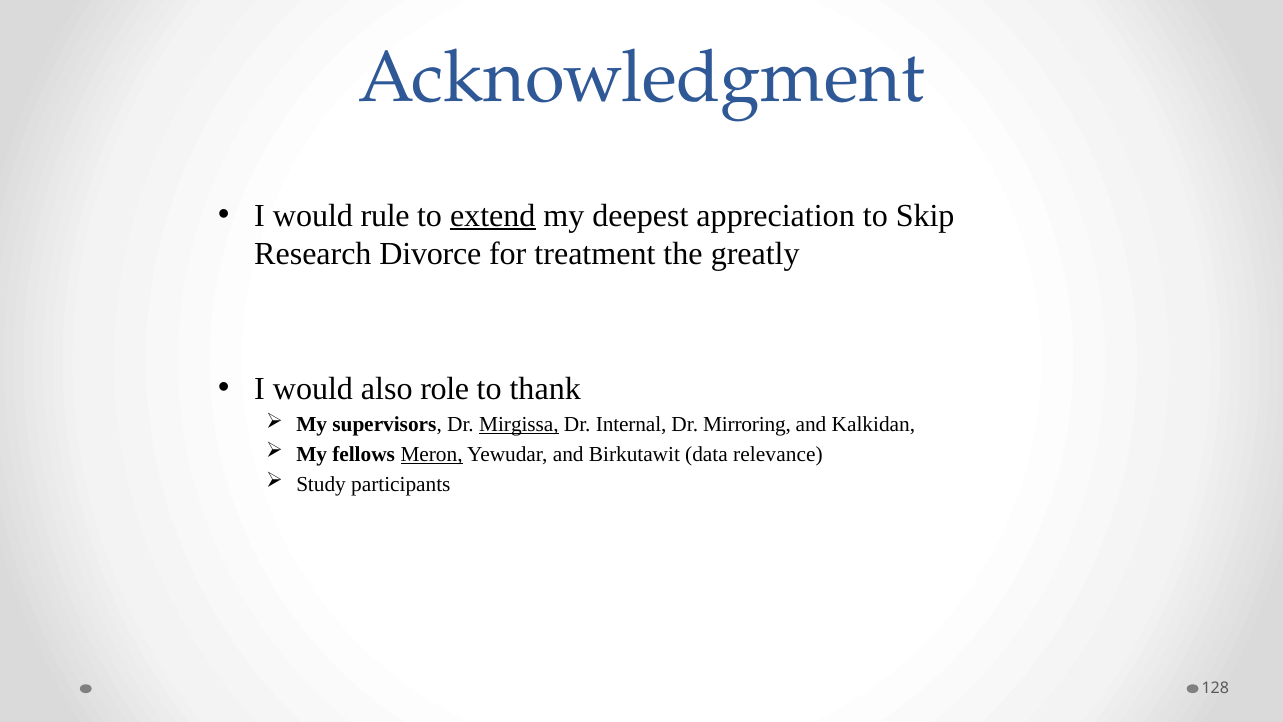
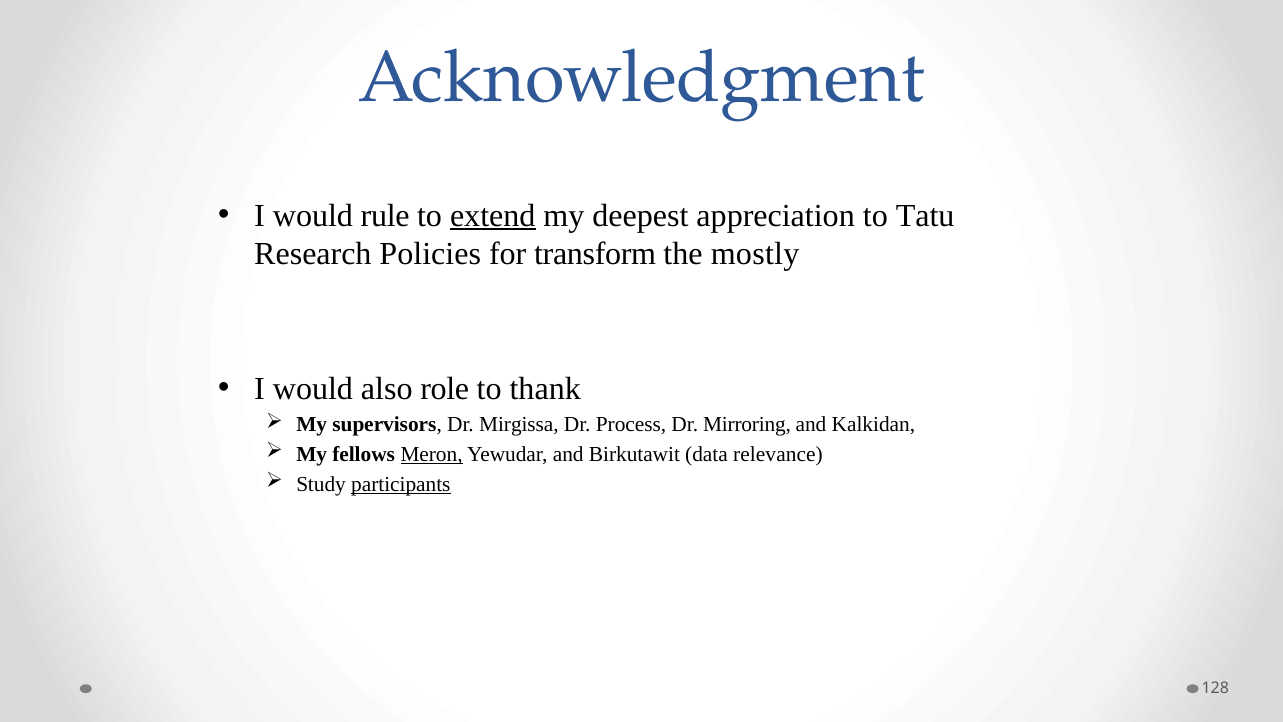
Skip: Skip -> Tatu
Divorce: Divorce -> Policies
treatment: treatment -> transform
greatly: greatly -> mostly
Mirgissa underline: present -> none
Internal: Internal -> Process
participants underline: none -> present
